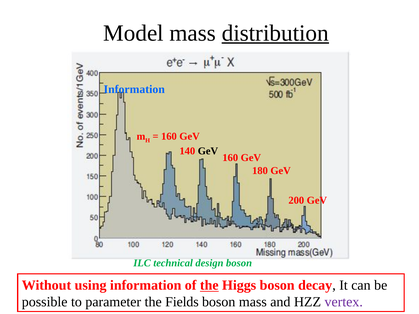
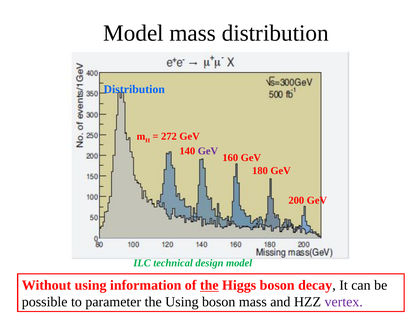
distribution at (275, 33) underline: present -> none
Information at (134, 89): Information -> Distribution
160 at (169, 137): 160 -> 272
GeV at (208, 151) colour: black -> purple
design boson: boson -> model
the Fields: Fields -> Using
